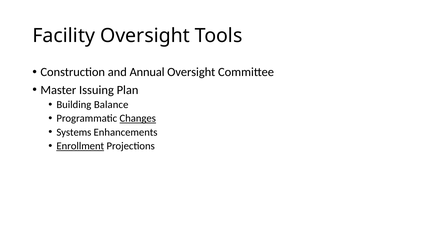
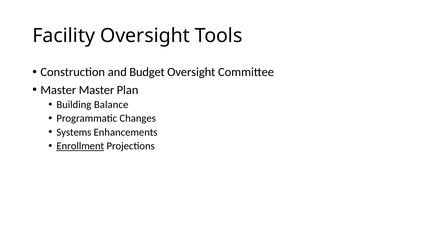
Annual: Annual -> Budget
Master Issuing: Issuing -> Master
Changes underline: present -> none
